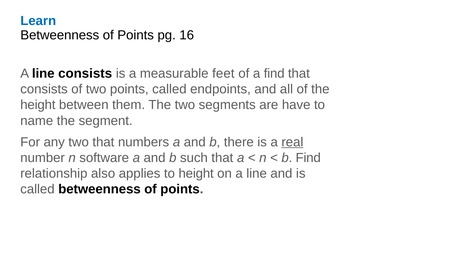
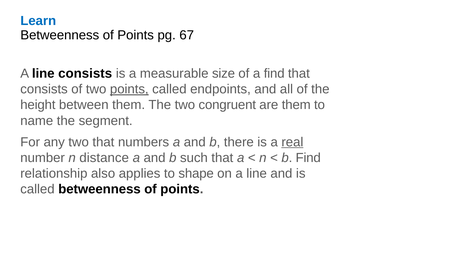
16: 16 -> 67
feet: feet -> size
points at (129, 89) underline: none -> present
segments: segments -> congruent
are have: have -> them
software: software -> distance
to height: height -> shape
